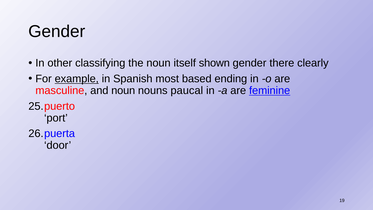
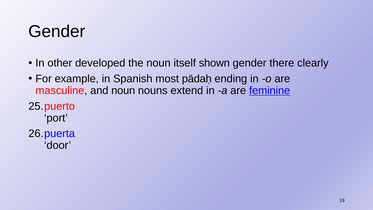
classifying: classifying -> developed
example underline: present -> none
based: based -> pādaḥ
paucal: paucal -> extend
